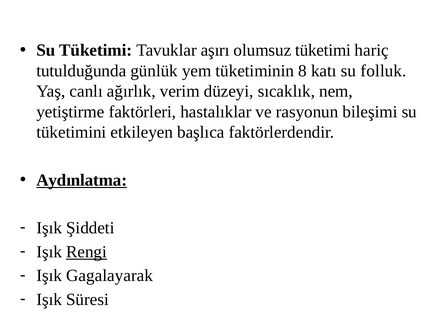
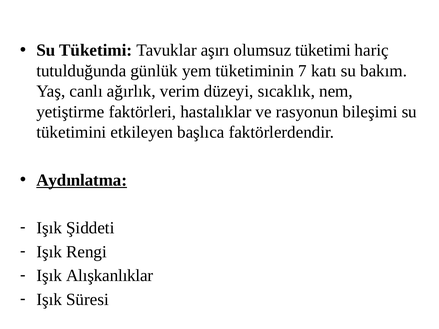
8: 8 -> 7
folluk: folluk -> bakım
Rengi underline: present -> none
Gagalayarak: Gagalayarak -> Alışkanlıklar
